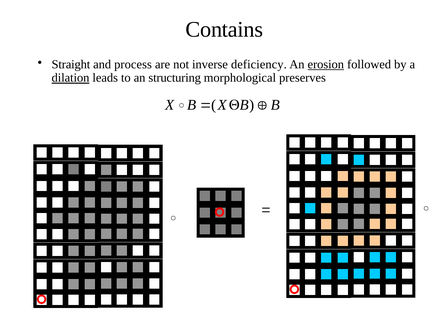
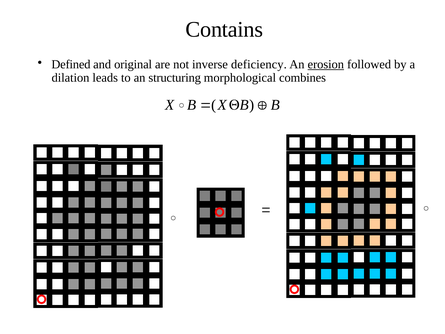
Straight: Straight -> Defined
process: process -> original
dilation underline: present -> none
preserves: preserves -> combines
